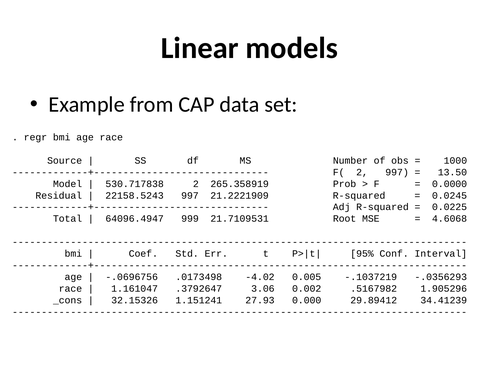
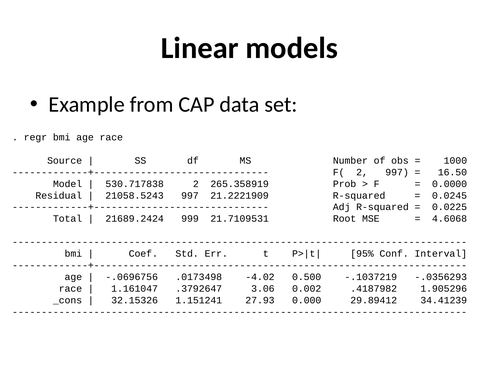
13.50: 13.50 -> 16.50
22158.5243: 22158.5243 -> 21058.5243
64096.4947: 64096.4947 -> 21689.2424
0.005: 0.005 -> 0.500
.5167982: .5167982 -> .4187982
